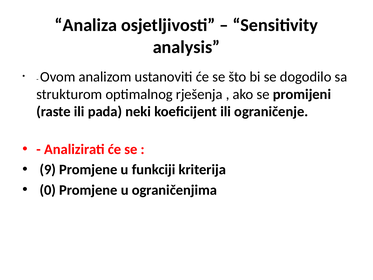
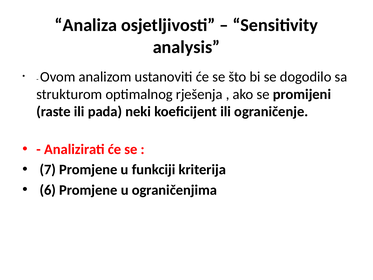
9: 9 -> 7
0: 0 -> 6
